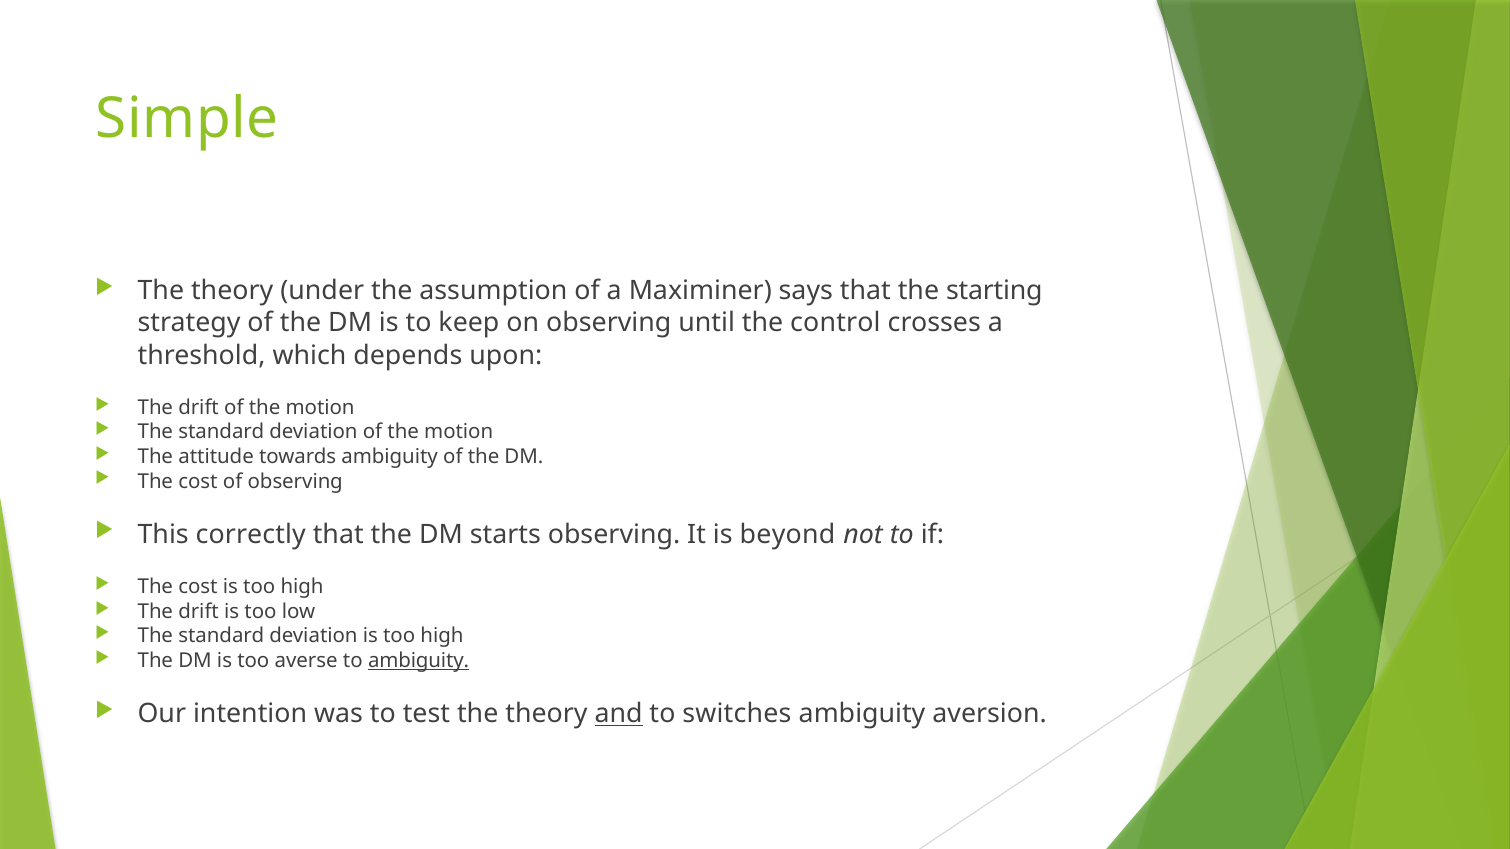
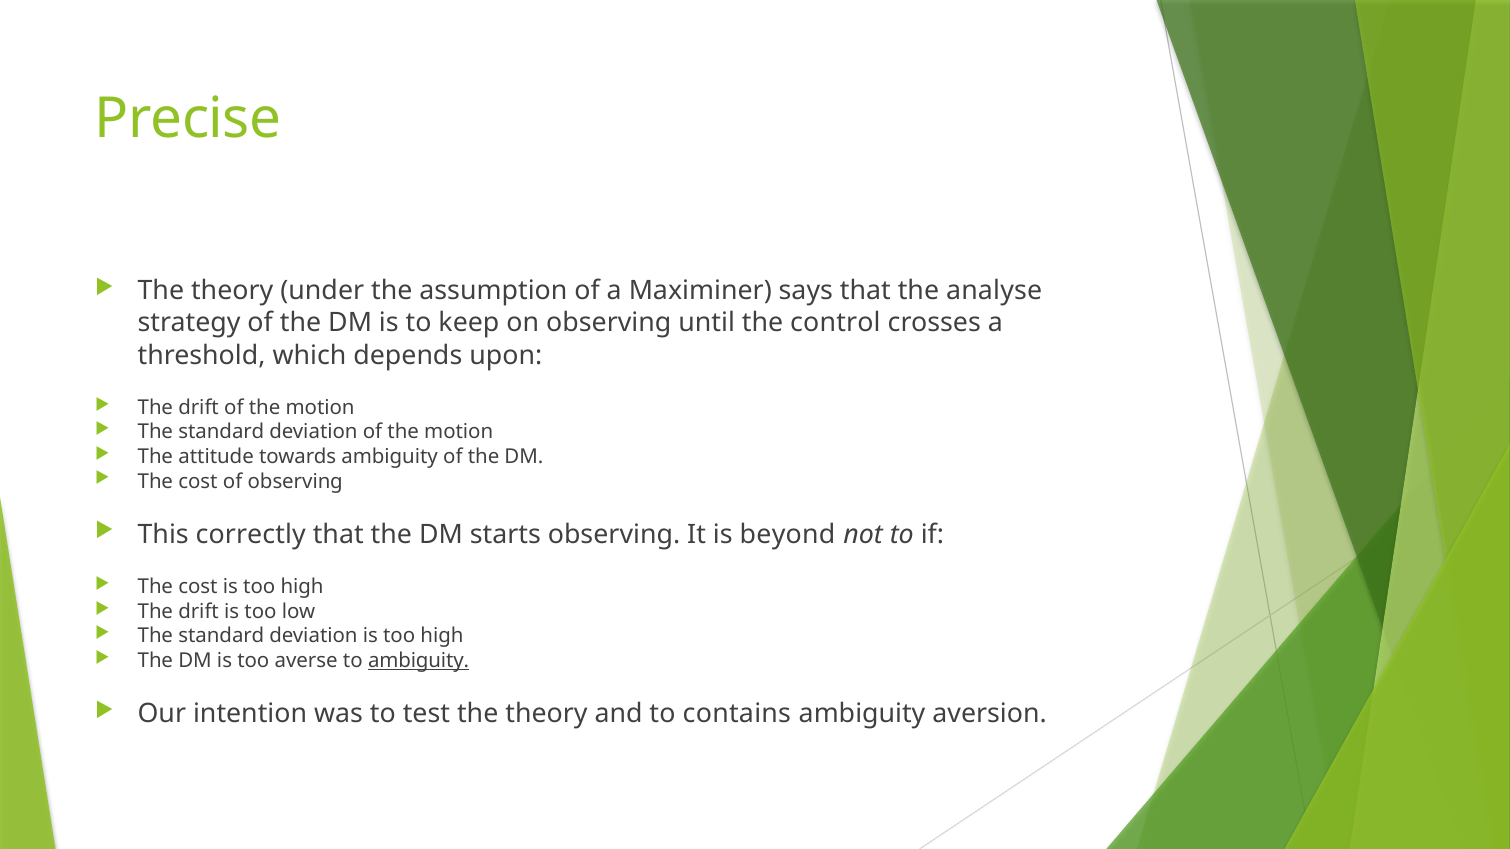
Simple: Simple -> Precise
starting: starting -> analyse
and underline: present -> none
switches: switches -> contains
